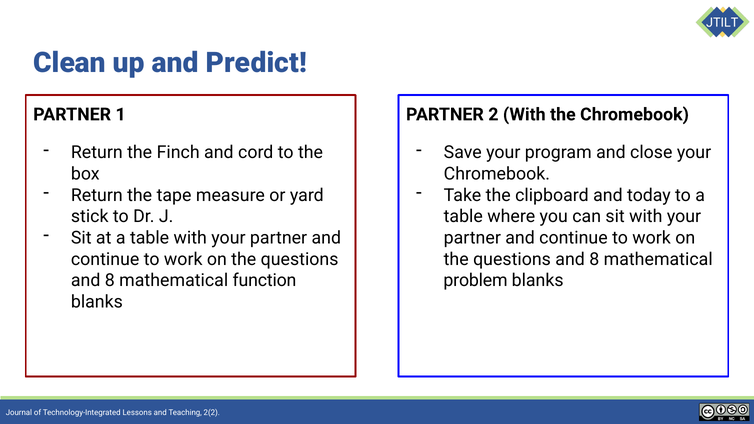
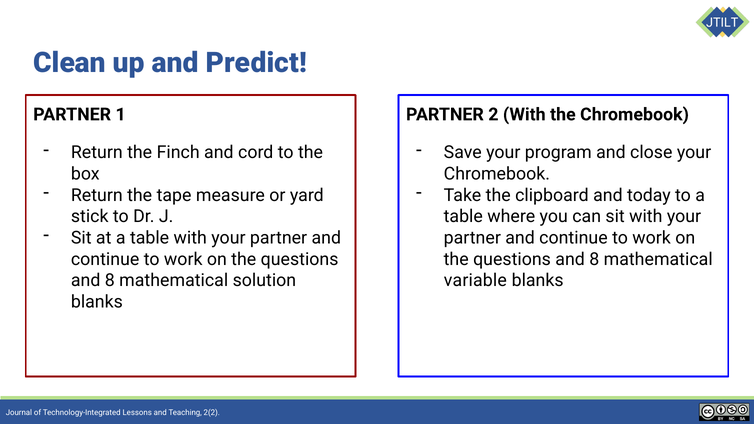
function: function -> solution
problem: problem -> variable
